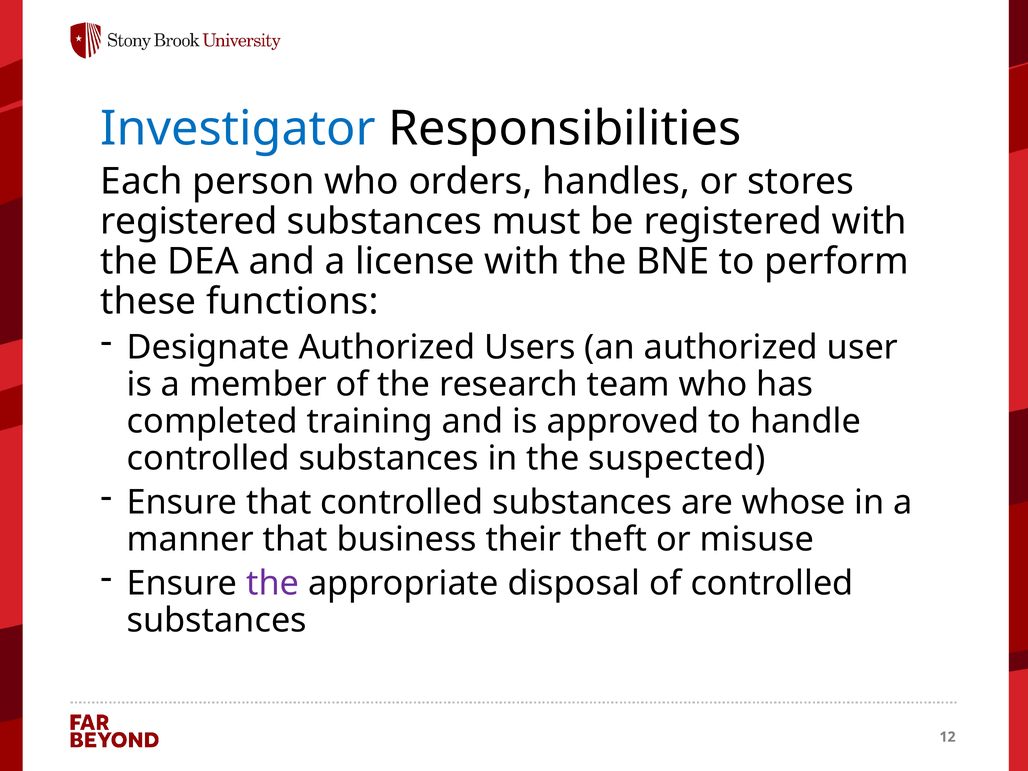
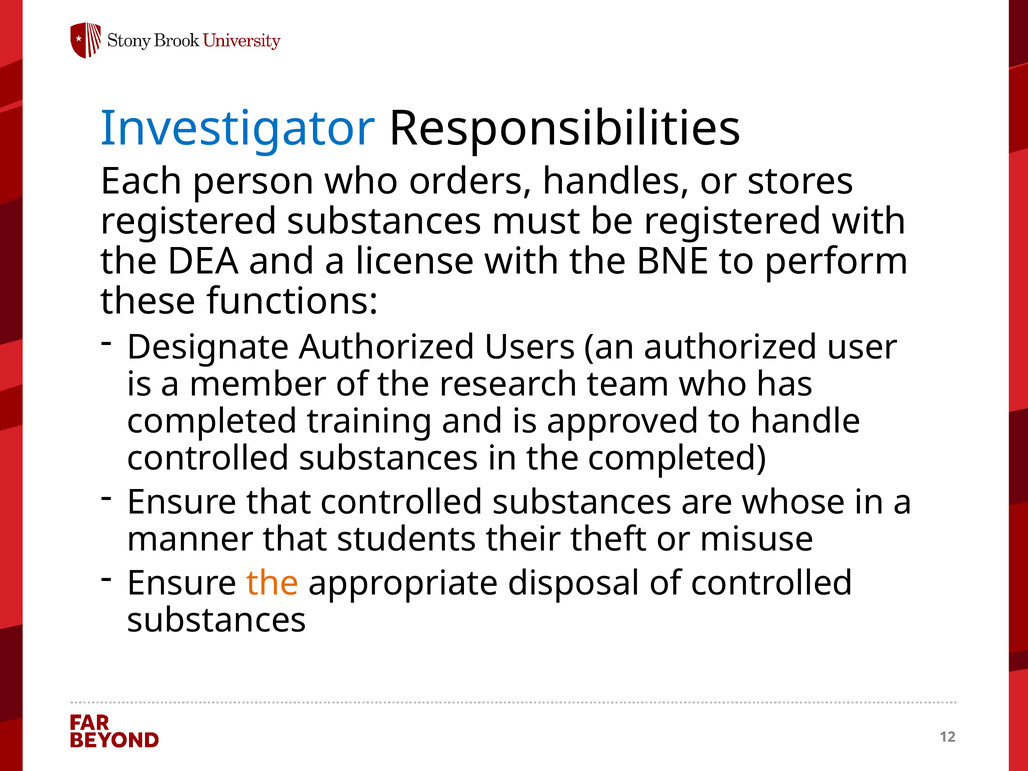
the suspected: suspected -> completed
business: business -> students
the at (273, 583) colour: purple -> orange
